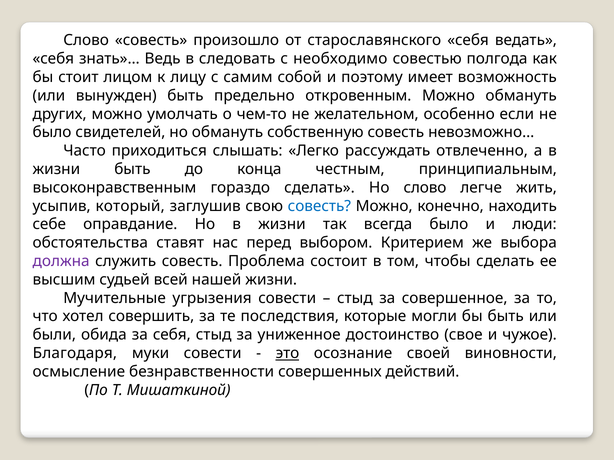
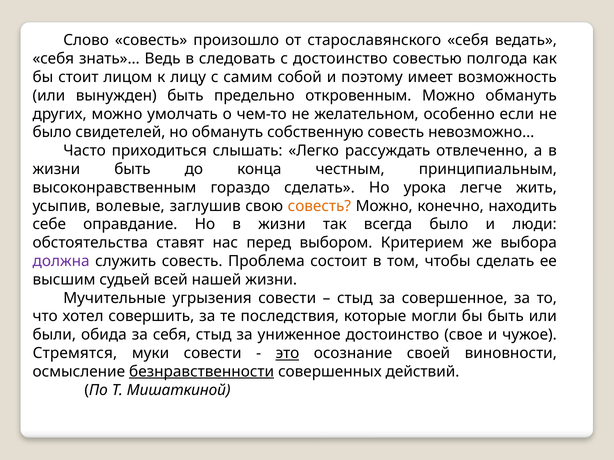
с необходимо: необходимо -> достоинство
Но слово: слово -> урока
который: который -> волевые
совесть at (319, 206) colour: blue -> orange
Благодаря: Благодаря -> Стремятся
безнравственности underline: none -> present
